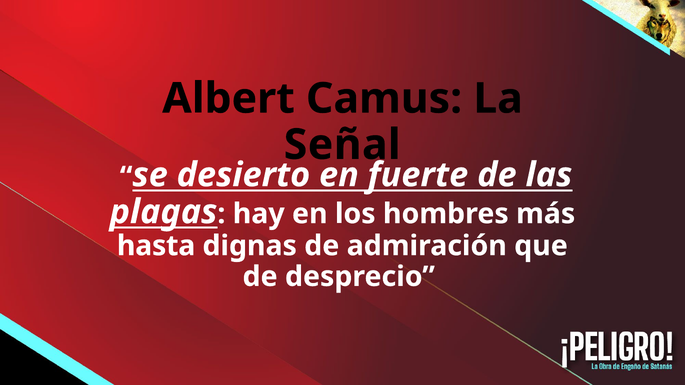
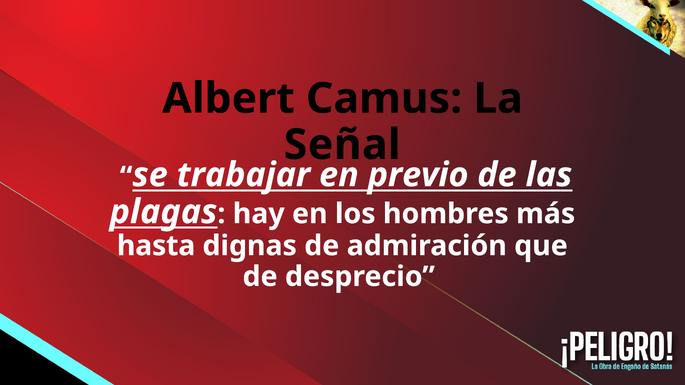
desierto: desierto -> trabajar
fuerte: fuerte -> previo
